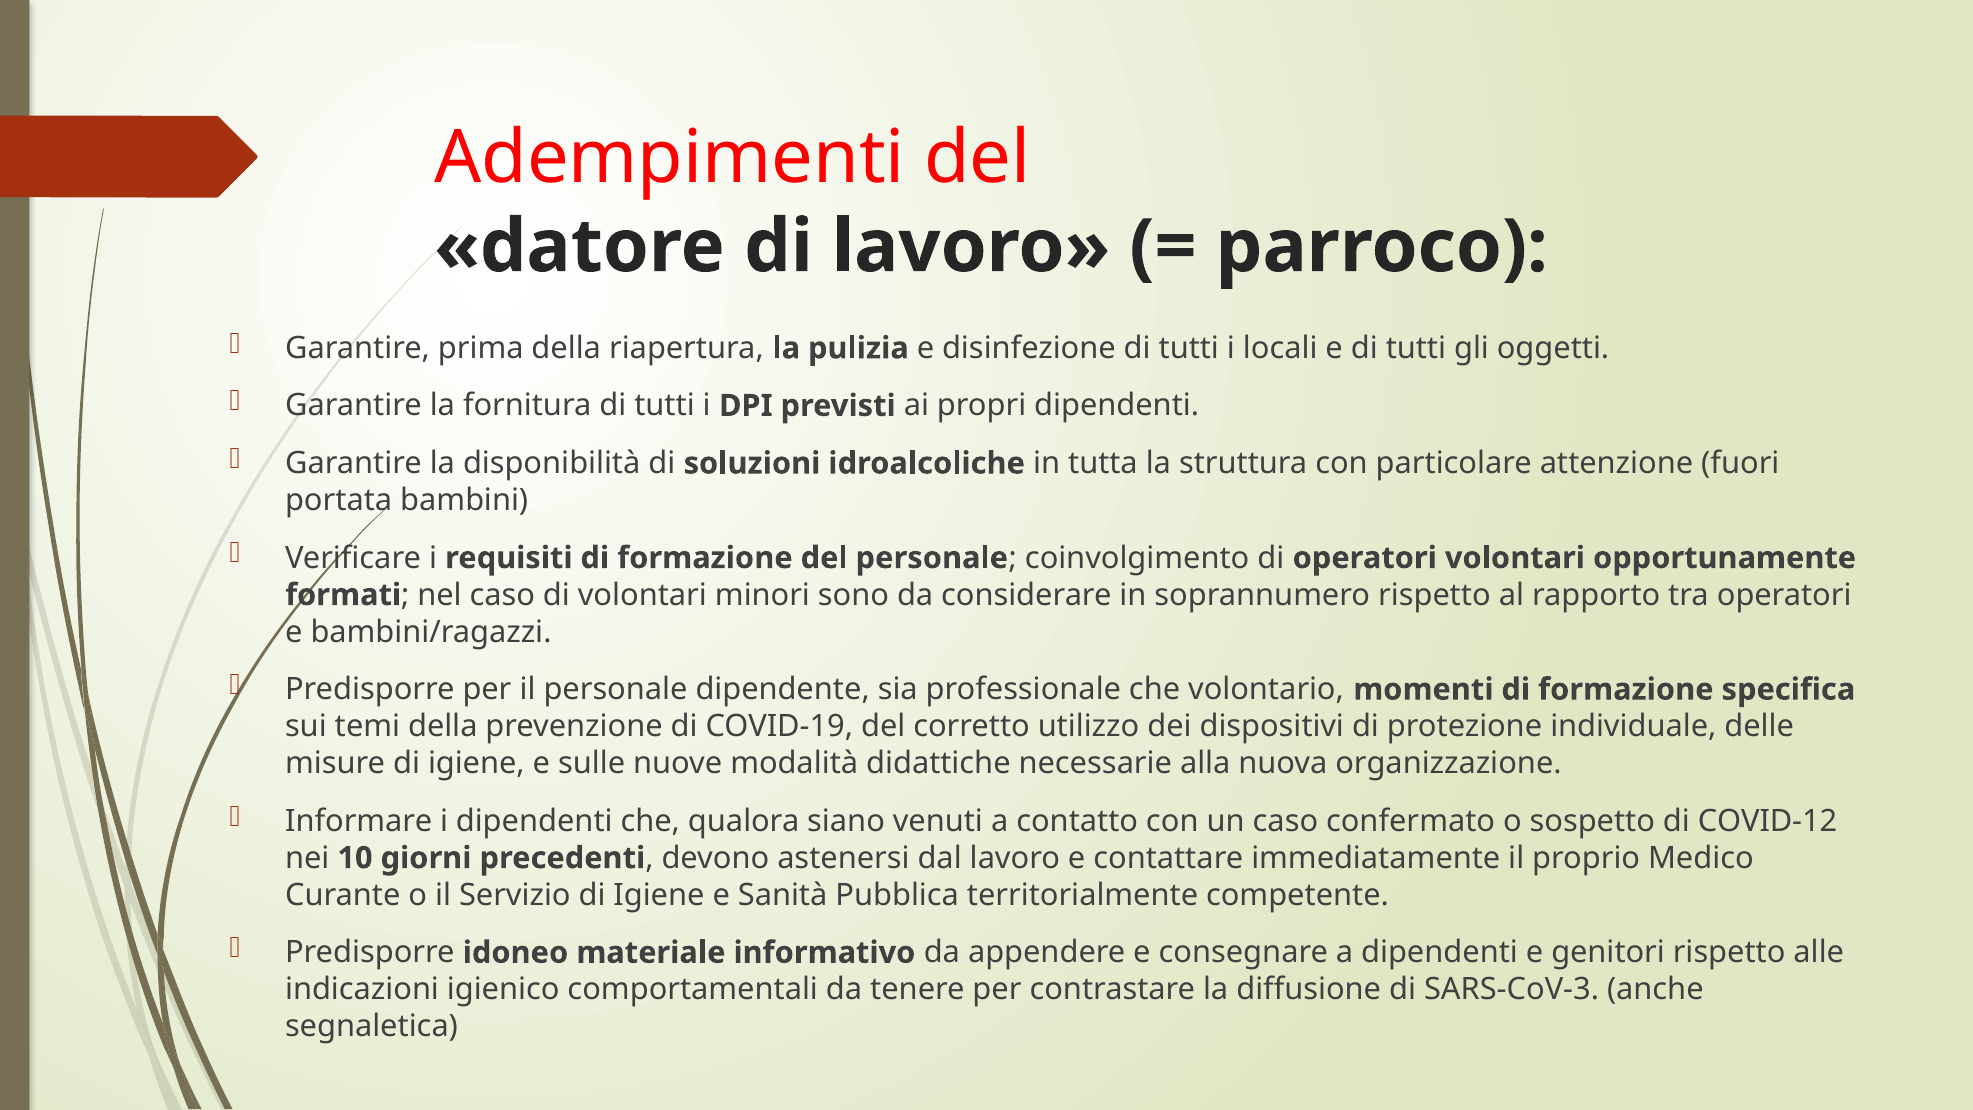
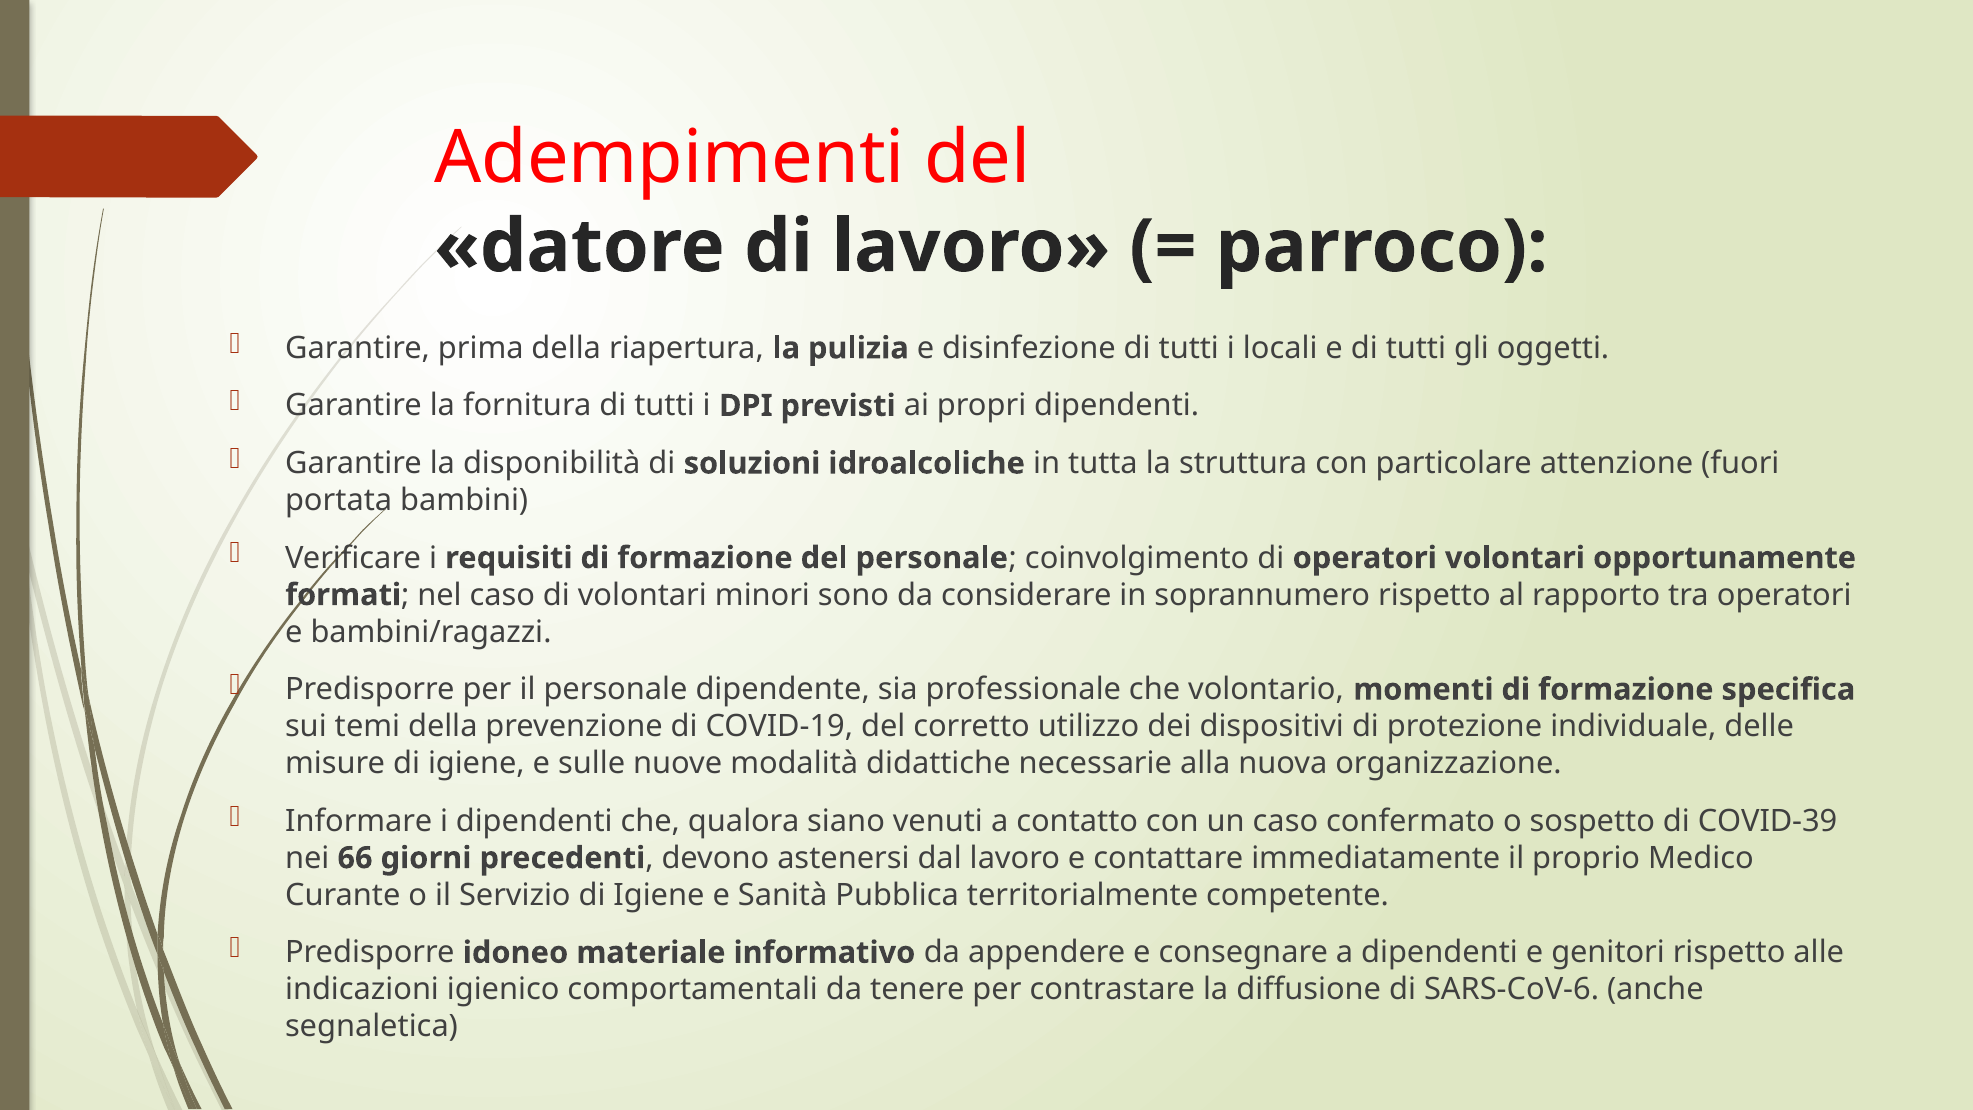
COVID-12: COVID-12 -> COVID-39
10: 10 -> 66
SARS-CoV-3: SARS-CoV-3 -> SARS-CoV-6
